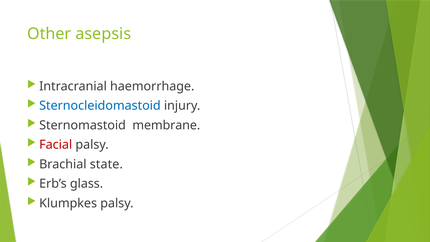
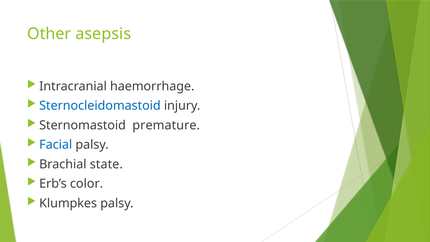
membrane: membrane -> premature
Facial colour: red -> blue
glass: glass -> color
